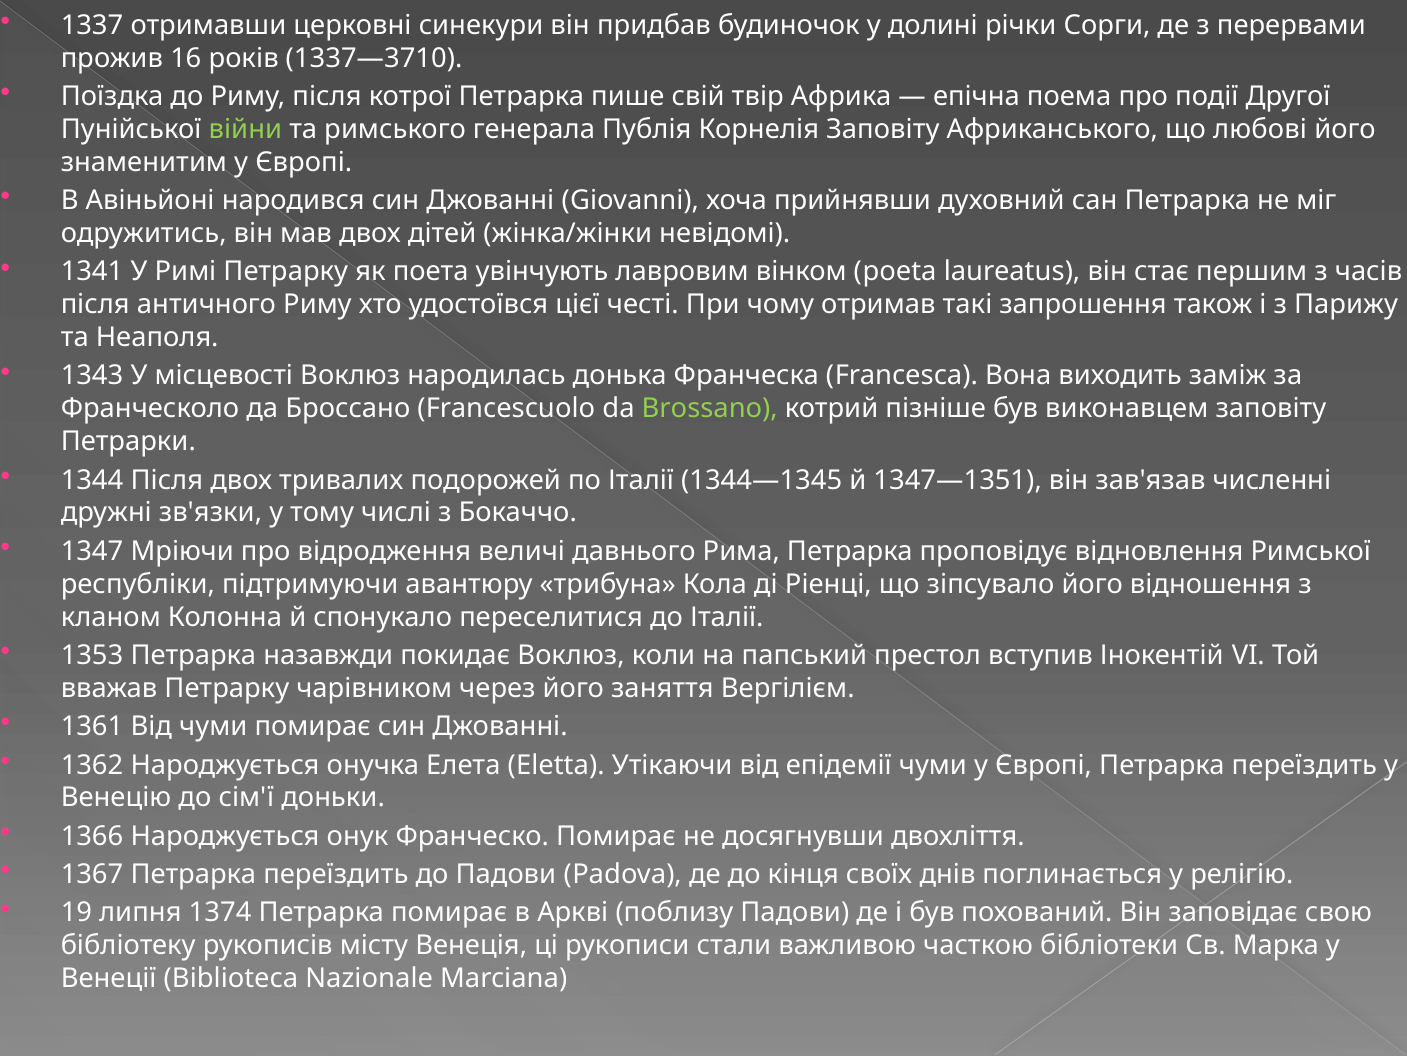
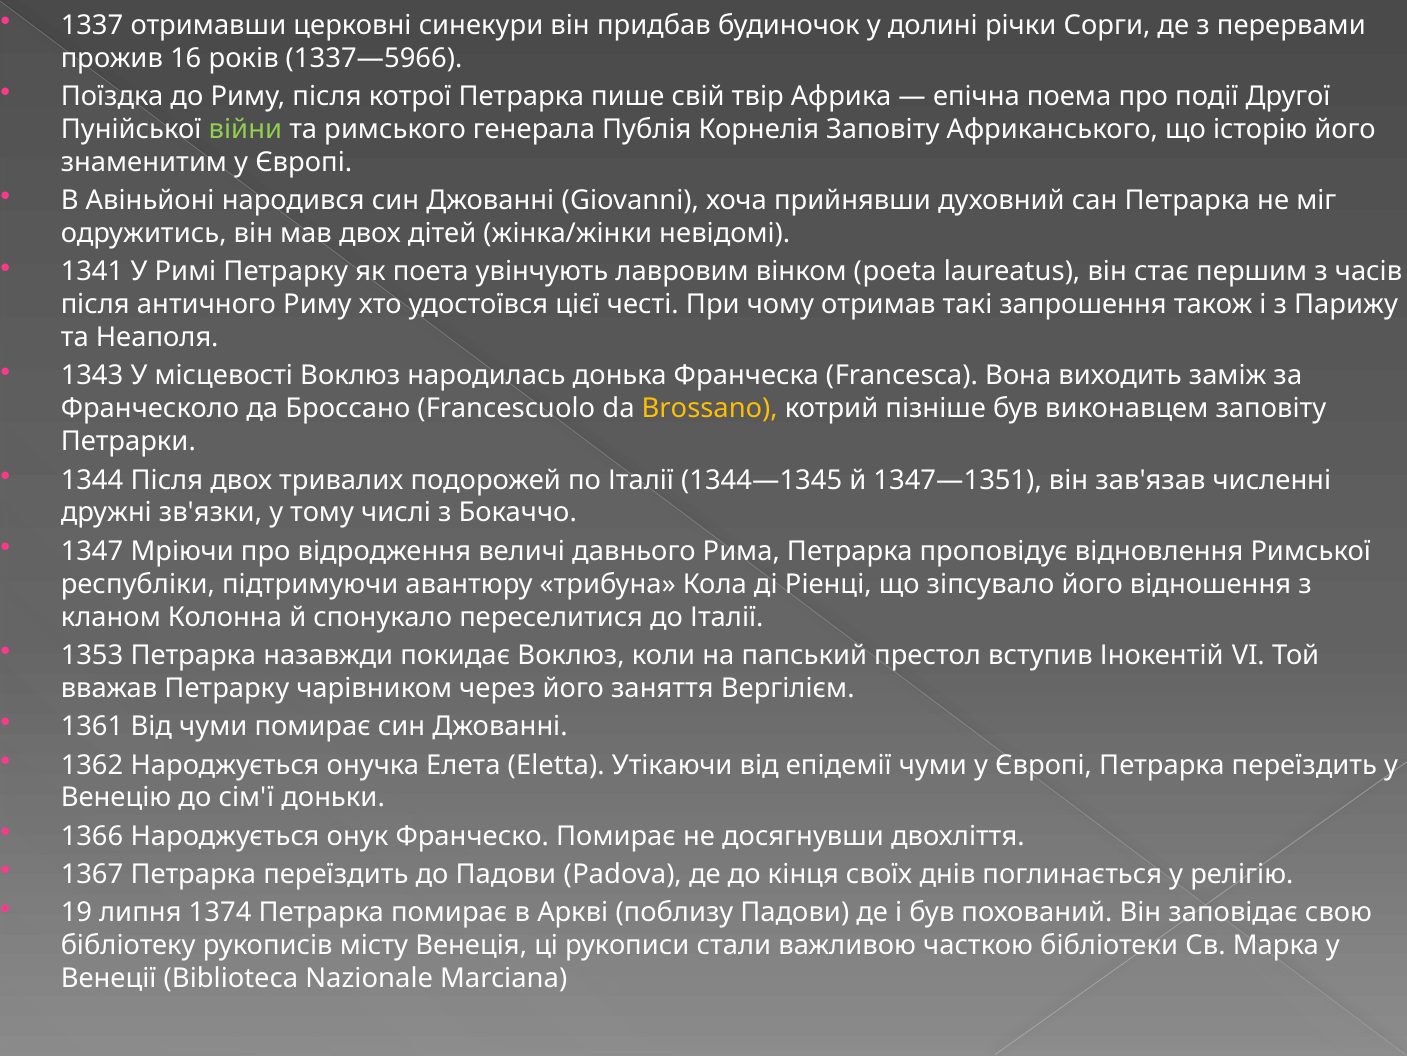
1337—3710: 1337—3710 -> 1337—5966
любові: любові -> історію
Brossano colour: light green -> yellow
